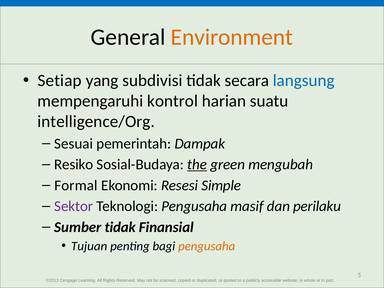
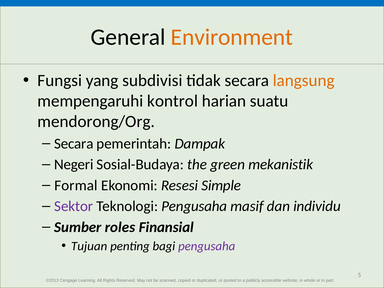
Setiap: Setiap -> Fungsi
langsung colour: blue -> orange
intelligence/Org: intelligence/Org -> mendorong/Org
Sesuai at (74, 144): Sesuai -> Secara
Resiko: Resiko -> Negeri
the underline: present -> none
mengubah: mengubah -> mekanistik
perilaku: perilaku -> individu
Sumber tidak: tidak -> roles
pengusaha at (207, 246) colour: orange -> purple
